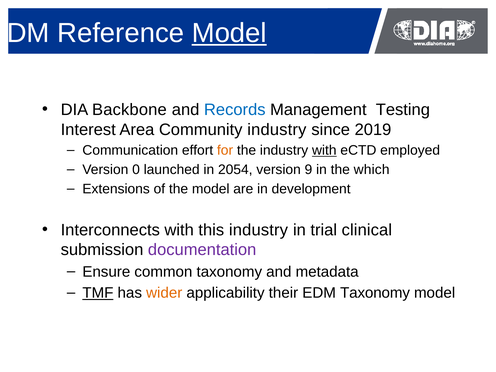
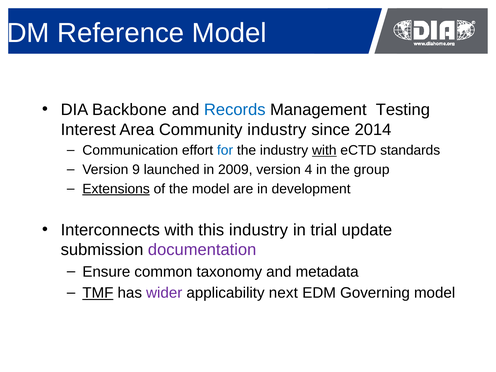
Model at (229, 33) underline: present -> none
2019: 2019 -> 2014
for colour: orange -> blue
employed: employed -> standards
0: 0 -> 9
2054: 2054 -> 2009
9: 9 -> 4
which: which -> group
Extensions underline: none -> present
clinical: clinical -> update
wider colour: orange -> purple
their: their -> next
EDM Taxonomy: Taxonomy -> Governing
